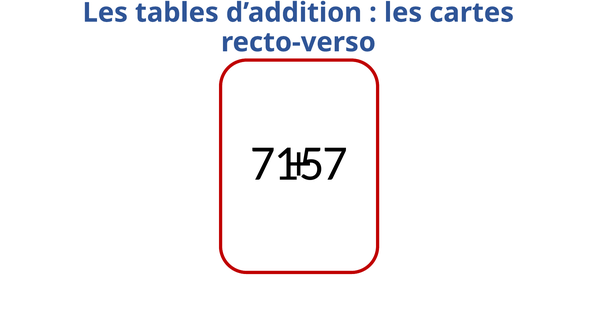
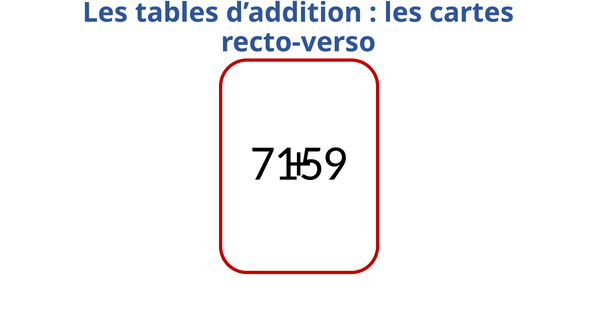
7 at (335, 163): 7 -> 9
